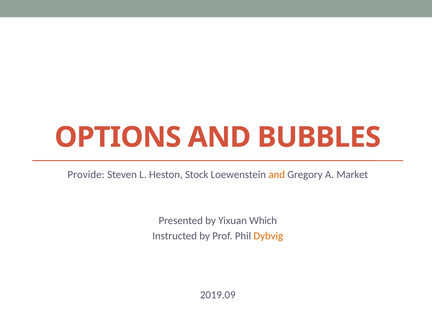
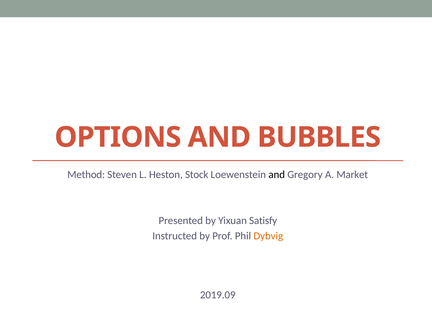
Provide: Provide -> Method
and at (277, 175) colour: orange -> black
Which: Which -> Satisfy
